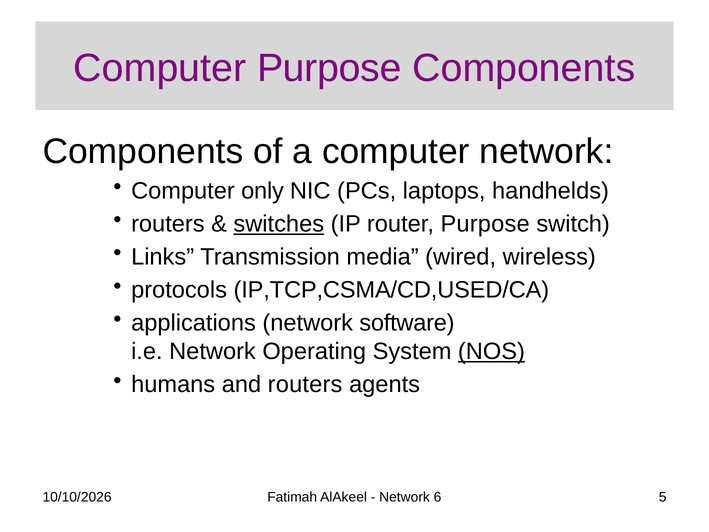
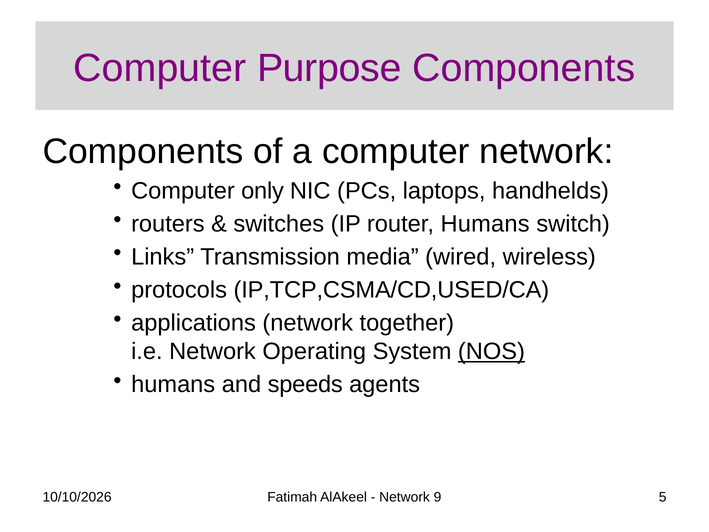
switches underline: present -> none
router Purpose: Purpose -> Humans
software: software -> together
and routers: routers -> speeds
6: 6 -> 9
